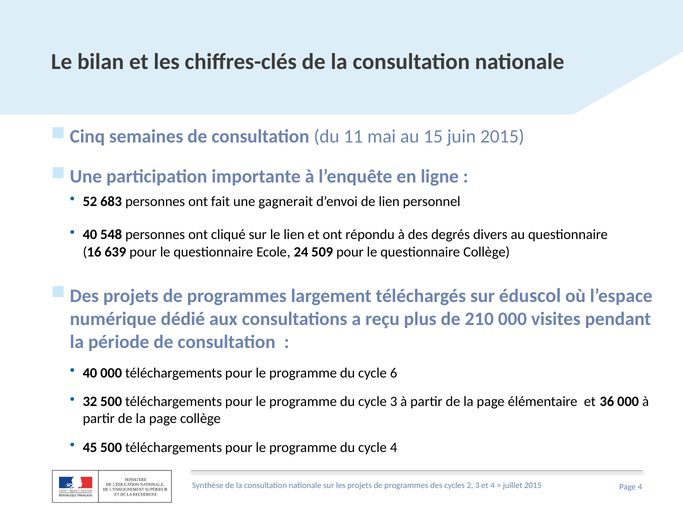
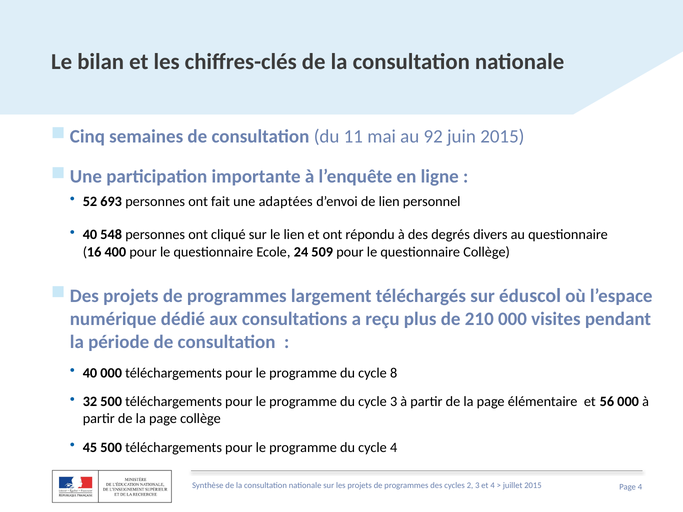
15: 15 -> 92
683: 683 -> 693
gagnerait: gagnerait -> adaptées
639: 639 -> 400
6: 6 -> 8
36: 36 -> 56
